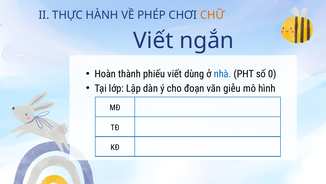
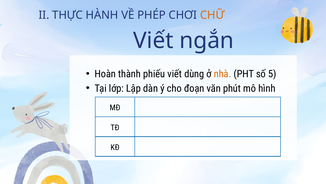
nhà colour: blue -> orange
0: 0 -> 5
giễu: giễu -> phút
